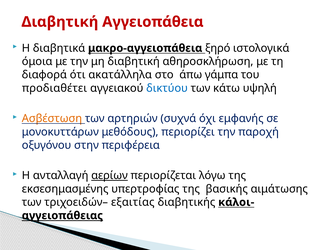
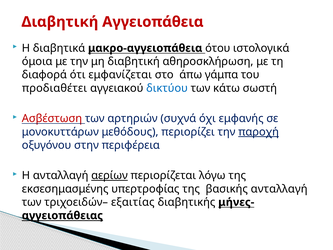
ξηρό: ξηρό -> ότου
ακατάλληλα: ακατάλληλα -> εμφανίζεται
υψηλή: υψηλή -> σωστή
Ασβέστωση colour: orange -> red
παροχή underline: none -> present
βασικής αιμάτωσης: αιμάτωσης -> ανταλλαγή
κάλοι-: κάλοι- -> μήνες-
